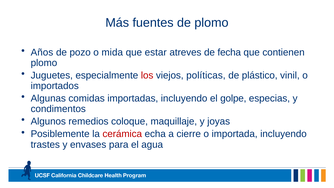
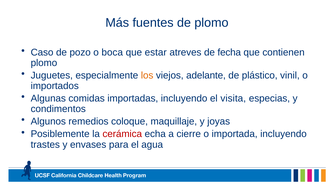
Años: Años -> Caso
mida: mida -> boca
los colour: red -> orange
políticas: políticas -> adelante
golpe: golpe -> visita
